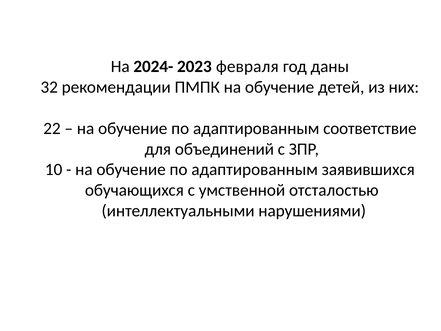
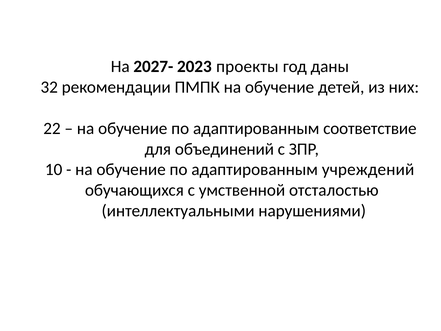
2024-: 2024- -> 2027-
февраля: февраля -> проекты
заявившихся: заявившихся -> учреждений
